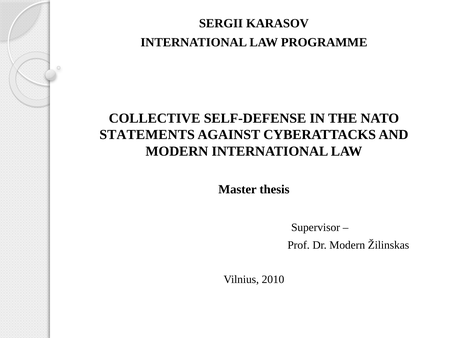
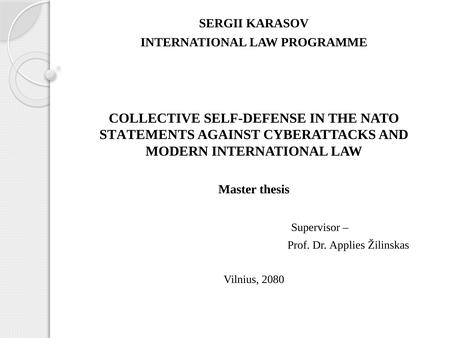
Dr Modern: Modern -> Applies
2010: 2010 -> 2080
